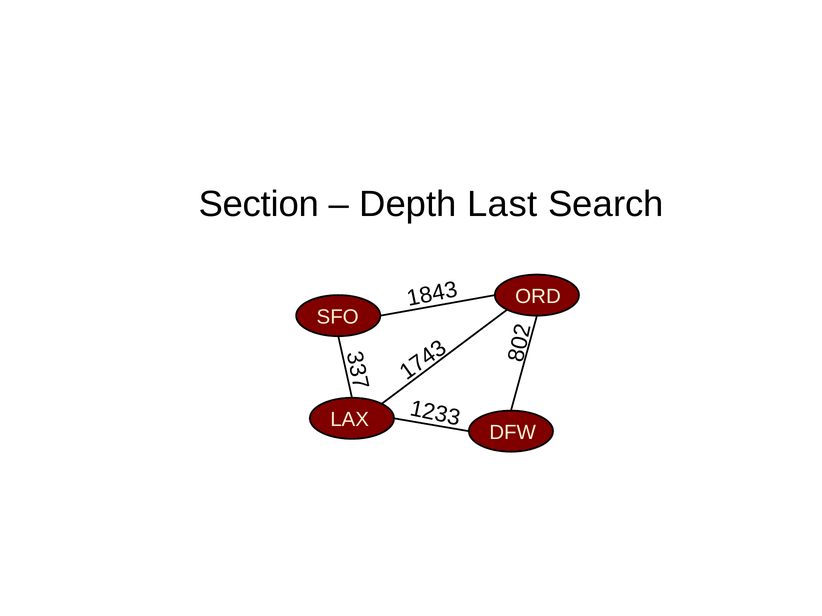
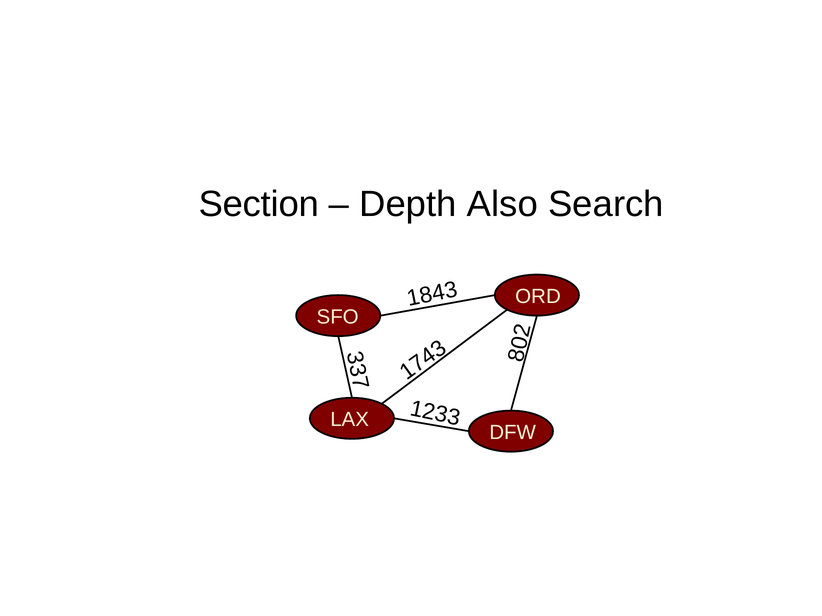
Last: Last -> Also
